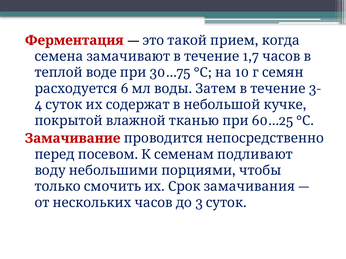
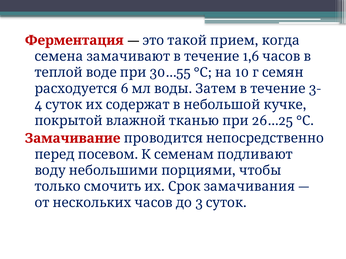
1,7: 1,7 -> 1,6
30…75: 30…75 -> 30…55
60…25: 60…25 -> 26…25
